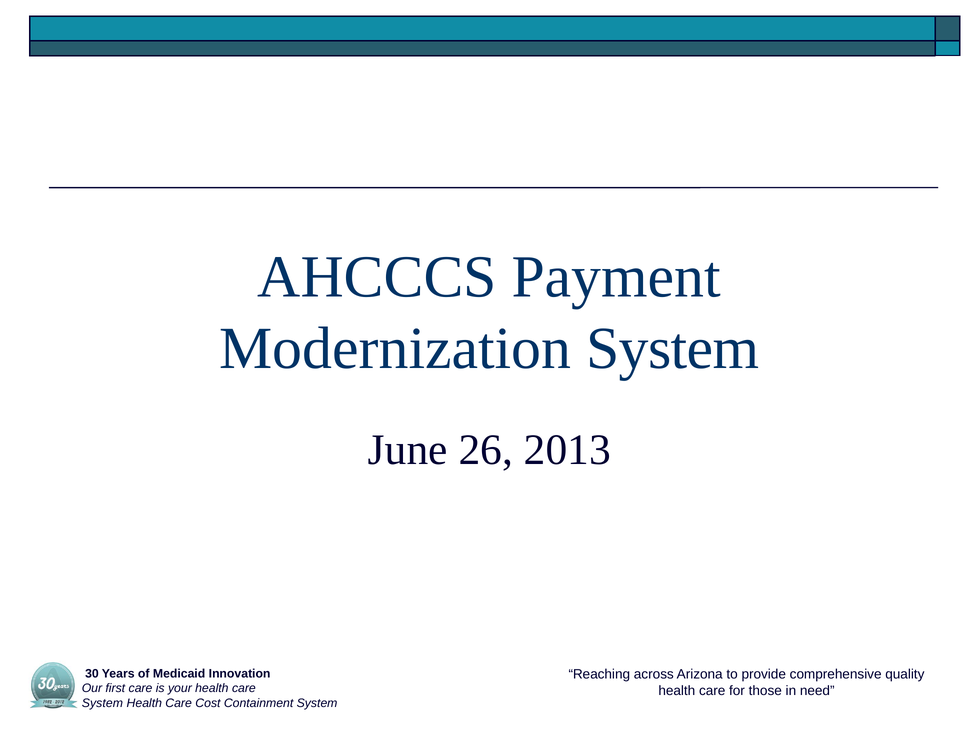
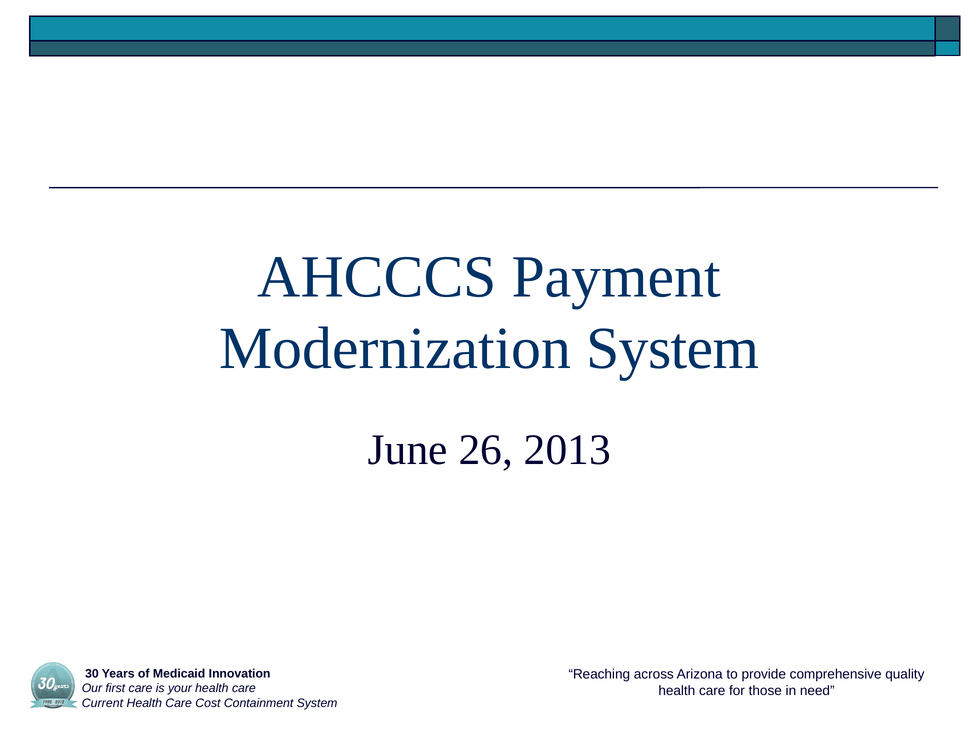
System at (102, 703): System -> Current
